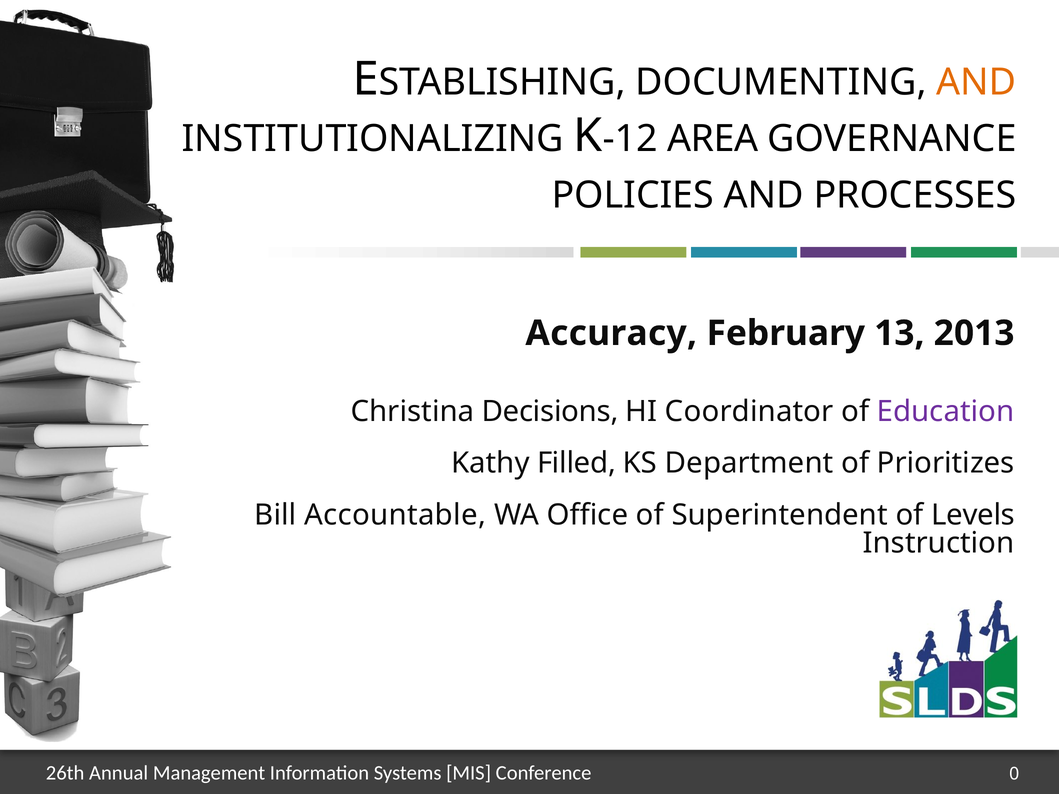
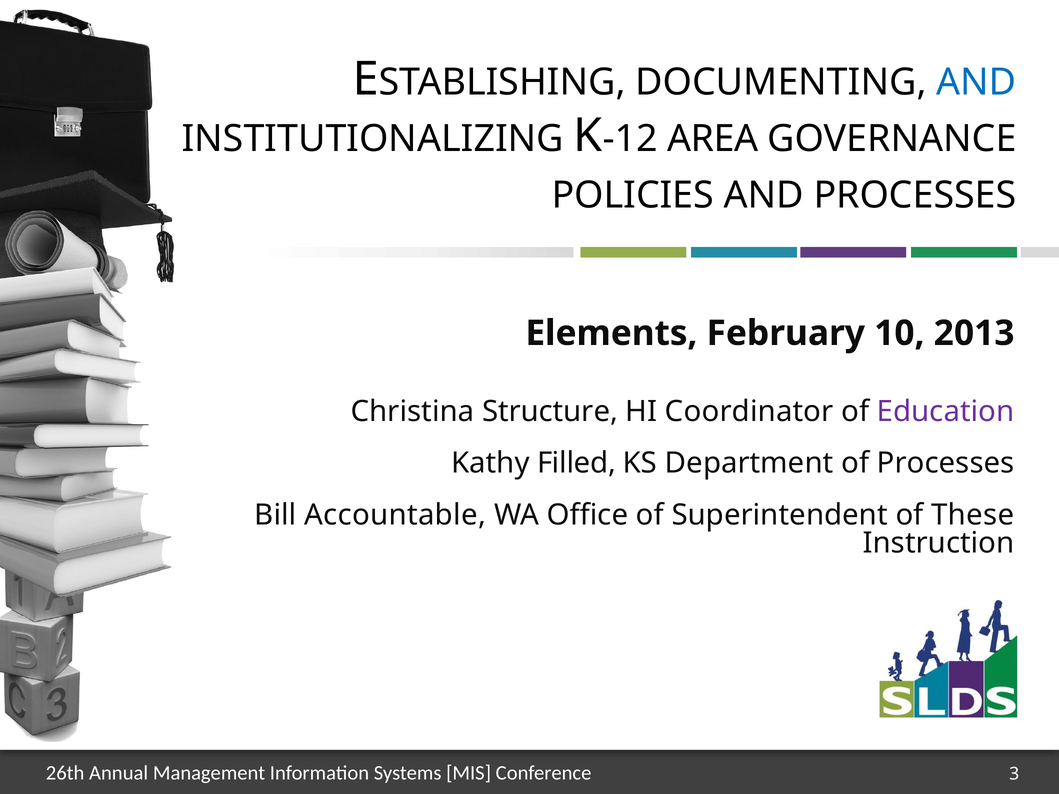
AND at (976, 82) colour: orange -> blue
Accuracy: Accuracy -> Elements
13: 13 -> 10
Decisions: Decisions -> Structure
of Prioritizes: Prioritizes -> Processes
Levels: Levels -> These
0: 0 -> 3
